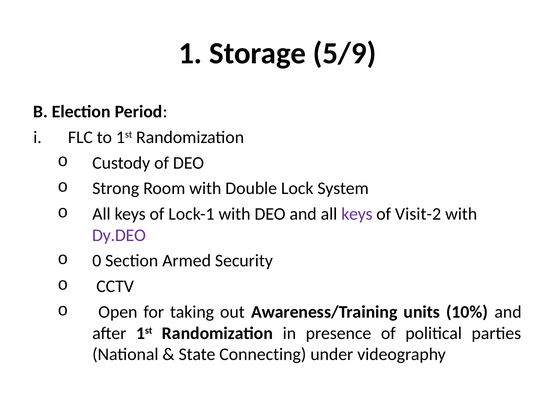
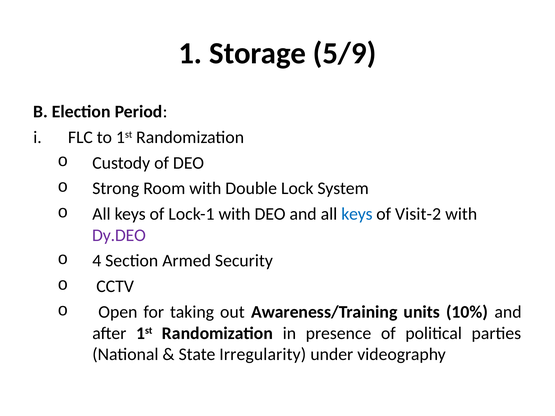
keys at (357, 214) colour: purple -> blue
0: 0 -> 4
Connecting: Connecting -> Irregularity
